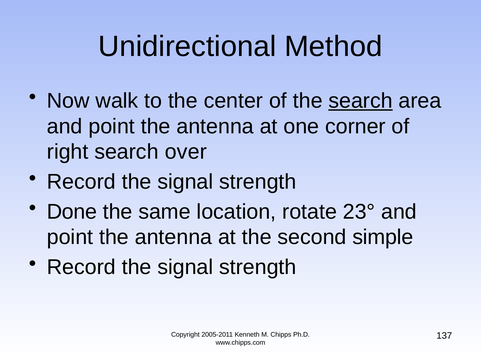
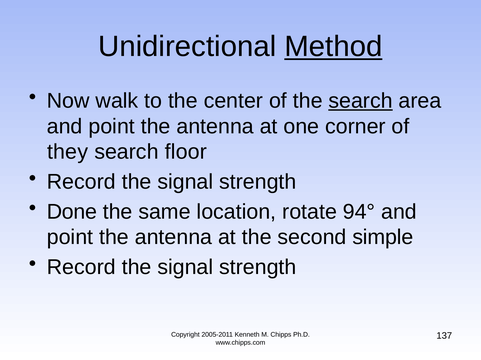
Method underline: none -> present
right: right -> they
over: over -> floor
23°: 23° -> 94°
